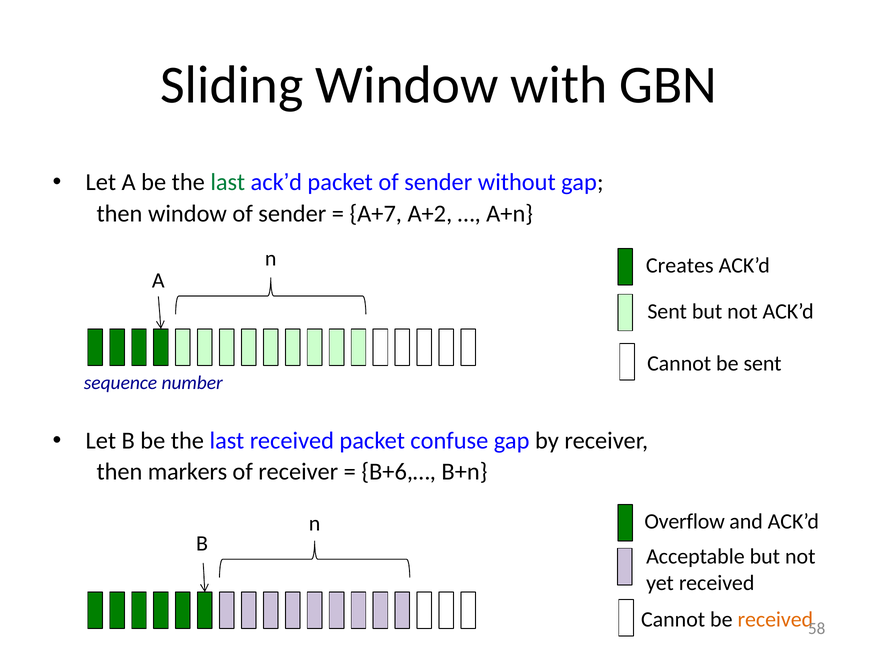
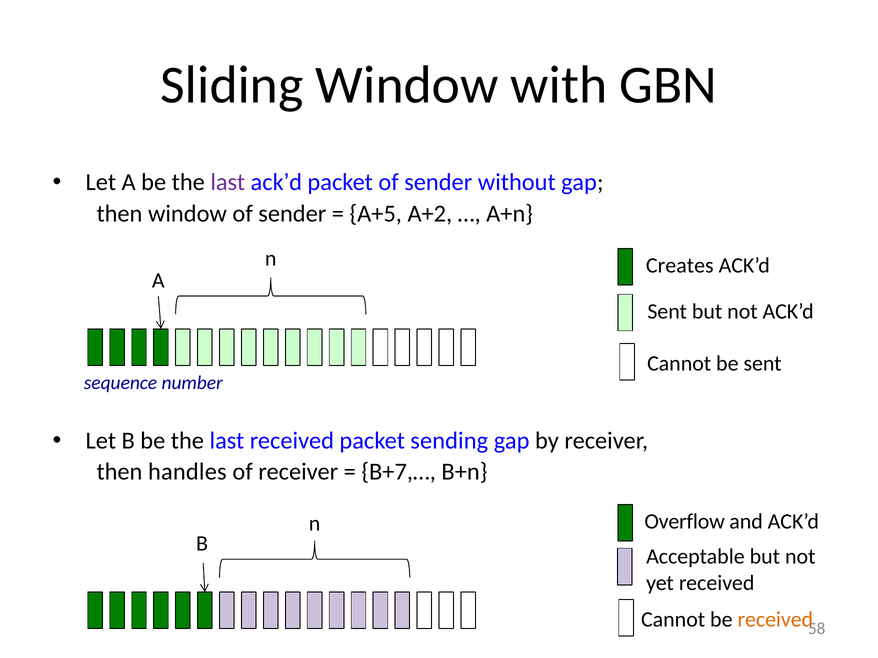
last at (228, 183) colour: green -> purple
A+7: A+7 -> A+5
confuse: confuse -> sending
markers: markers -> handles
B+6,…: B+6,… -> B+7,…
